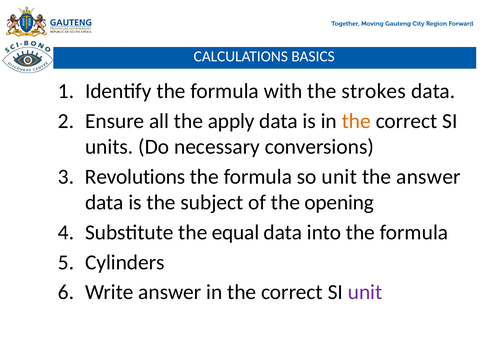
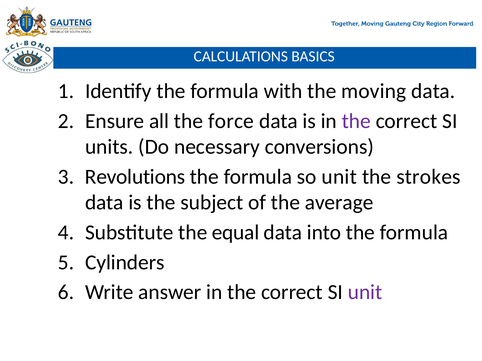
strokes: strokes -> moving
apply: apply -> force
the at (356, 121) colour: orange -> purple
the answer: answer -> strokes
opening: opening -> average
